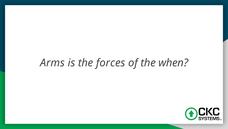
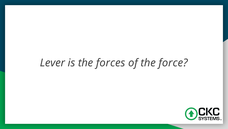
Arms: Arms -> Lever
when: when -> force
